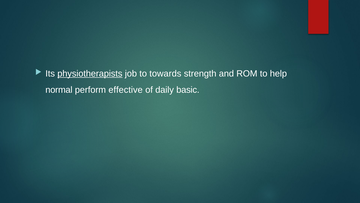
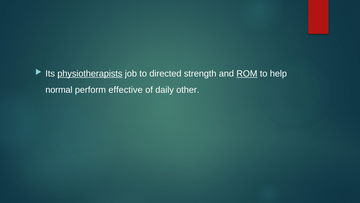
towards: towards -> directed
ROM underline: none -> present
basic: basic -> other
